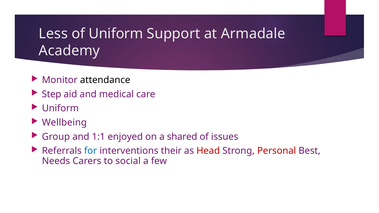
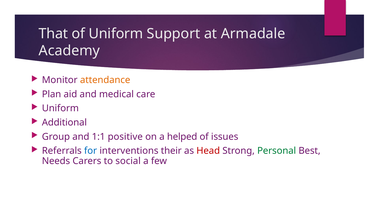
Less: Less -> That
attendance colour: black -> orange
Step: Step -> Plan
Wellbeing: Wellbeing -> Additional
enjoyed: enjoyed -> positive
shared: shared -> helped
Personal colour: red -> green
